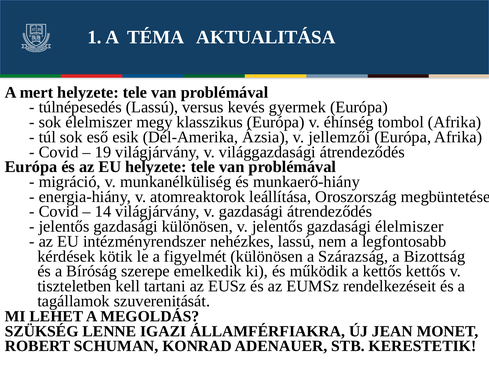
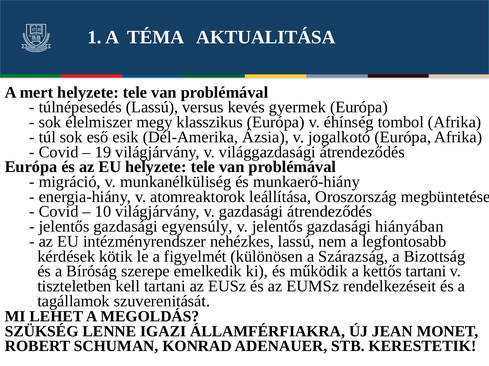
jellemzői: jellemzői -> jogalkotó
14: 14 -> 10
gazdasági különösen: különösen -> egyensúly
gazdasági élelmiszer: élelmiszer -> hiányában
kettős kettős: kettős -> tartani
